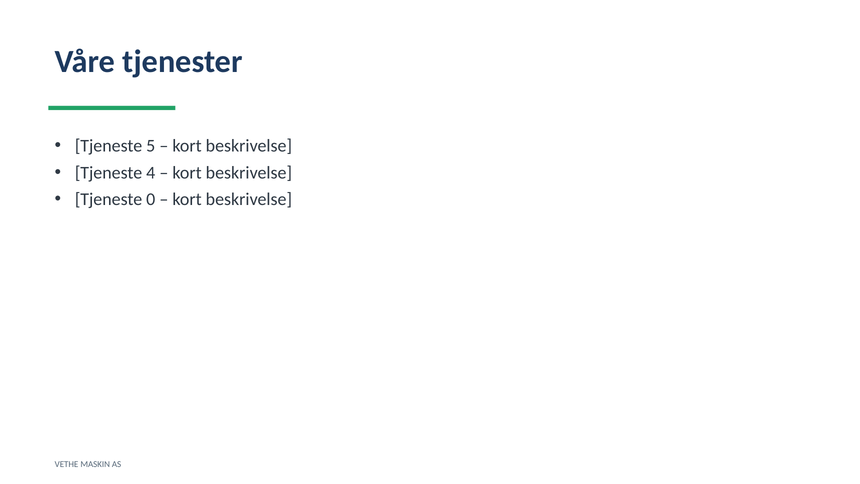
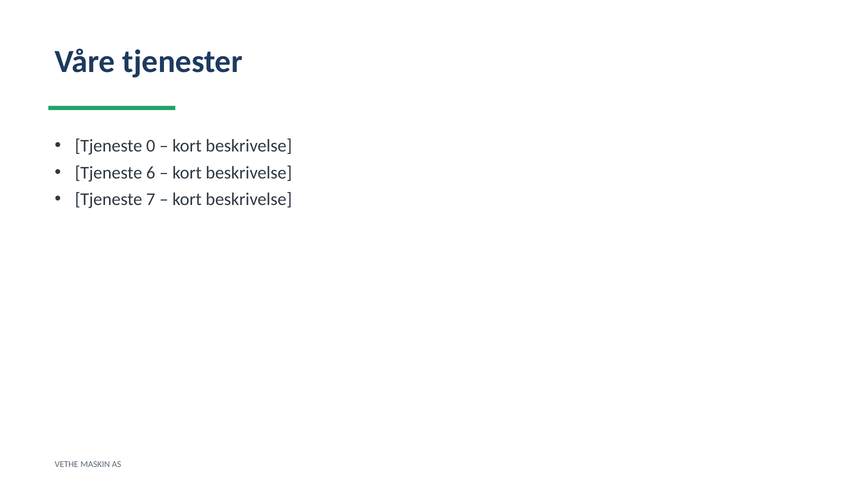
5: 5 -> 0
4: 4 -> 6
0: 0 -> 7
